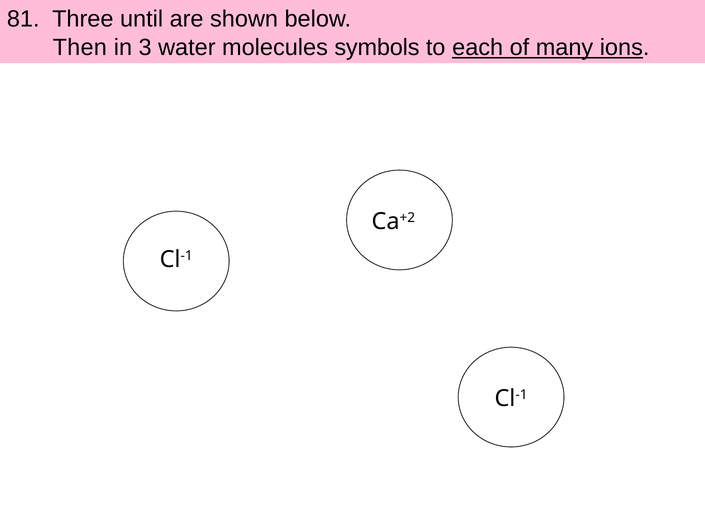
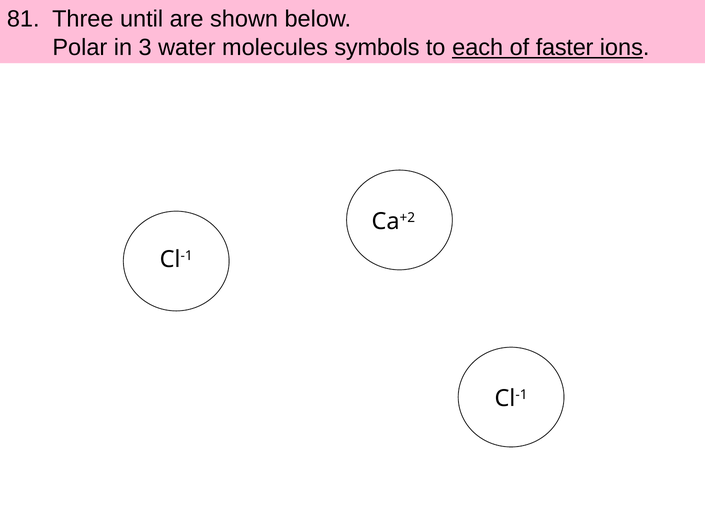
Then: Then -> Polar
many: many -> faster
